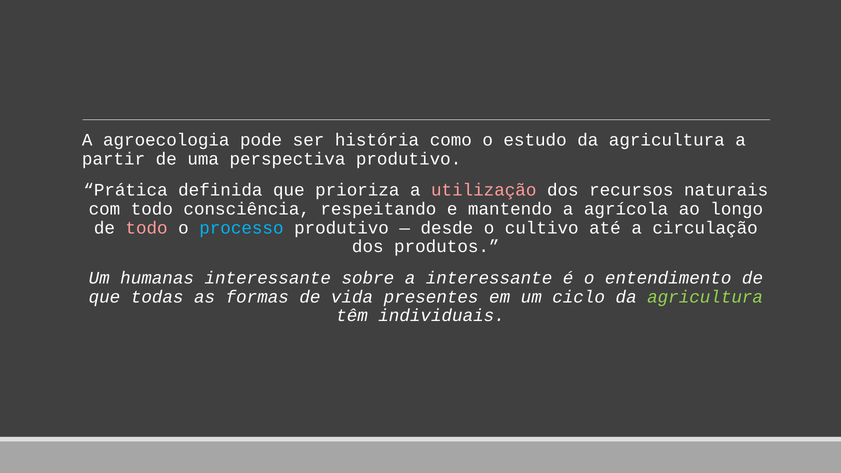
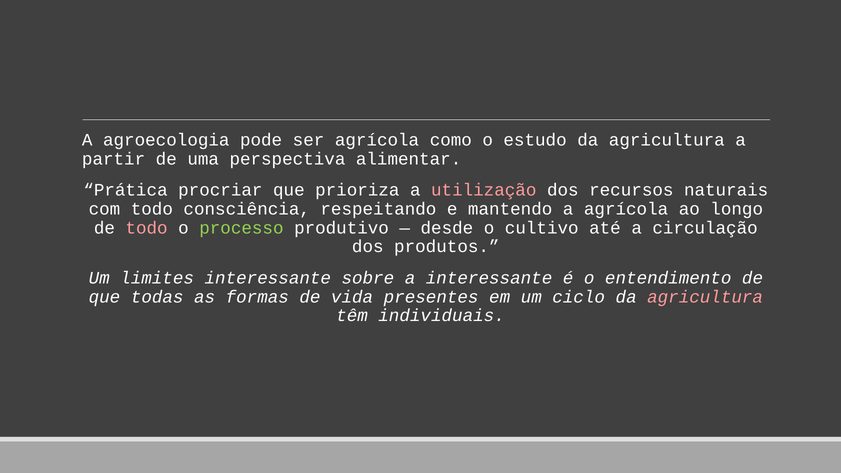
ser história: história -> agrícola
perspectiva produtivo: produtivo -> alimentar
definida: definida -> procriar
processo colour: light blue -> light green
humanas: humanas -> limites
agricultura at (705, 297) colour: light green -> pink
